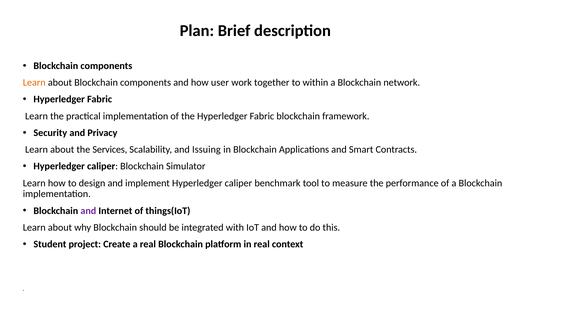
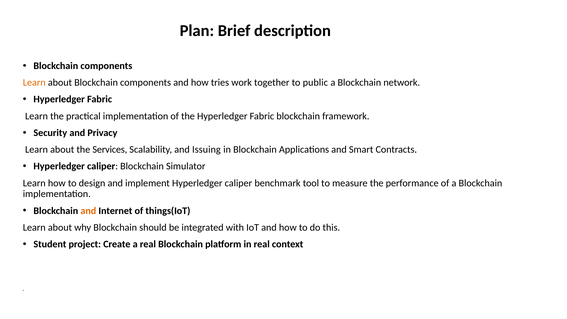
user: user -> tries
within: within -> public
and at (88, 211) colour: purple -> orange
